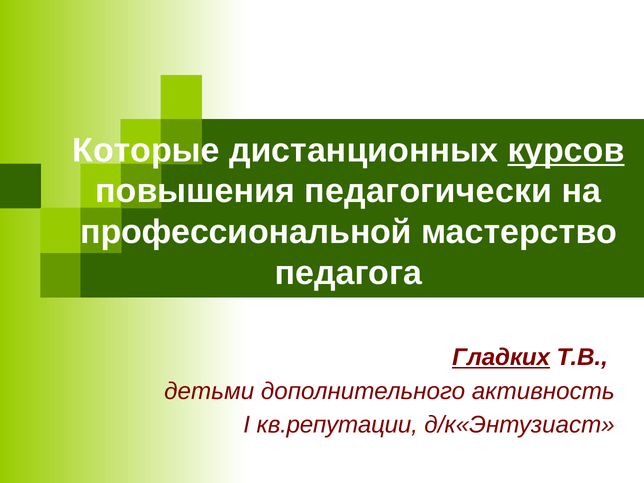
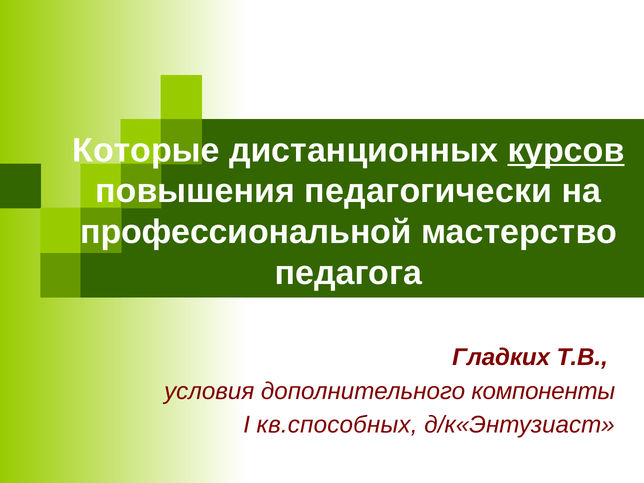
Гладких underline: present -> none
детьми: детьми -> условия
активность: активность -> компоненты
кв.репутации: кв.репутации -> кв.способных
